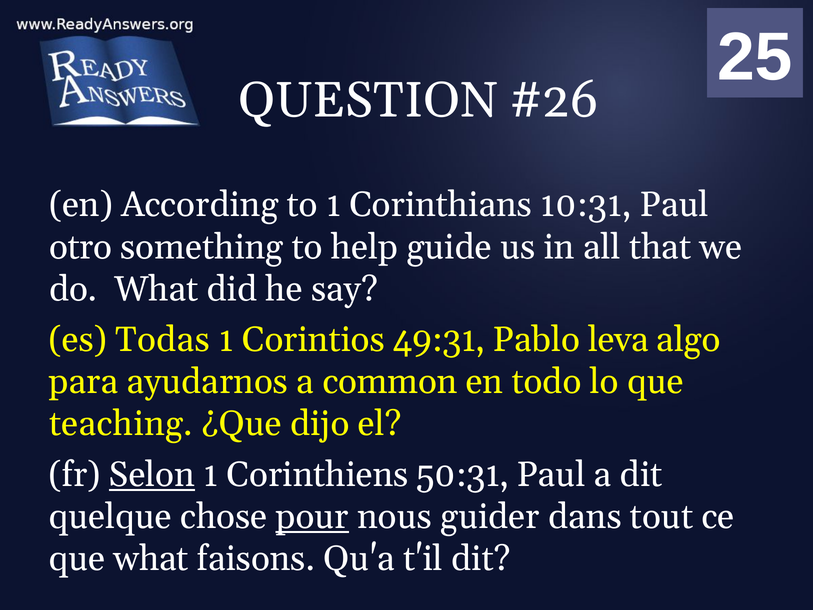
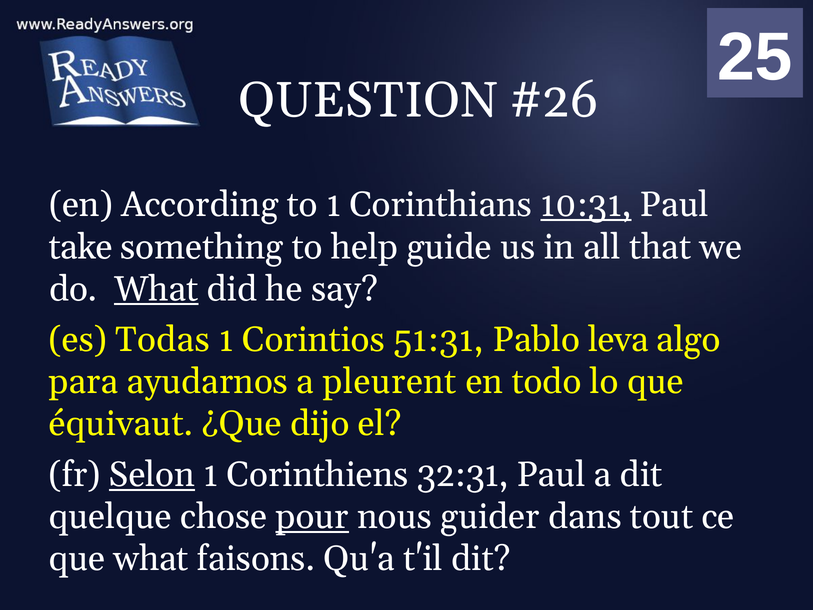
10:31 underline: none -> present
otro: otro -> take
What at (156, 289) underline: none -> present
49:31: 49:31 -> 51:31
common: common -> pleurent
teaching: teaching -> équivaut
50:31: 50:31 -> 32:31
